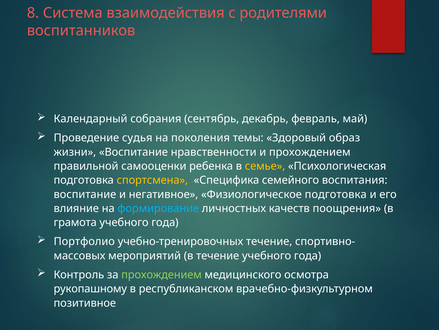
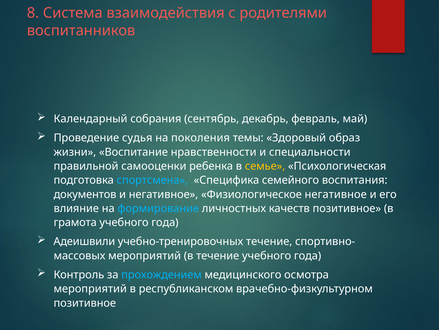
и прохождением: прохождением -> специальности
спортсмена colour: yellow -> light blue
воспитание at (85, 194): воспитание -> документов
Физиологическое подготовка: подготовка -> негативное
качеств поощрения: поощрения -> позитивное
Портфолио: Портфолио -> Адеишвили
прохождением at (162, 274) colour: light green -> light blue
рукопашному at (90, 288): рукопашному -> мероприятий
